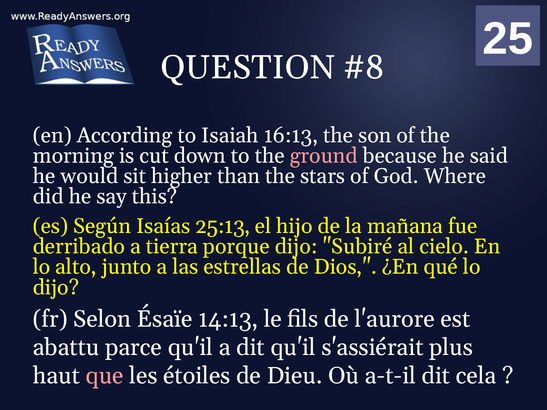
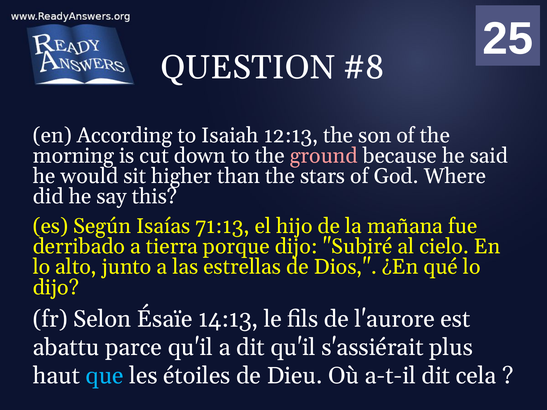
16:13: 16:13 -> 12:13
25:13: 25:13 -> 71:13
que colour: pink -> light blue
